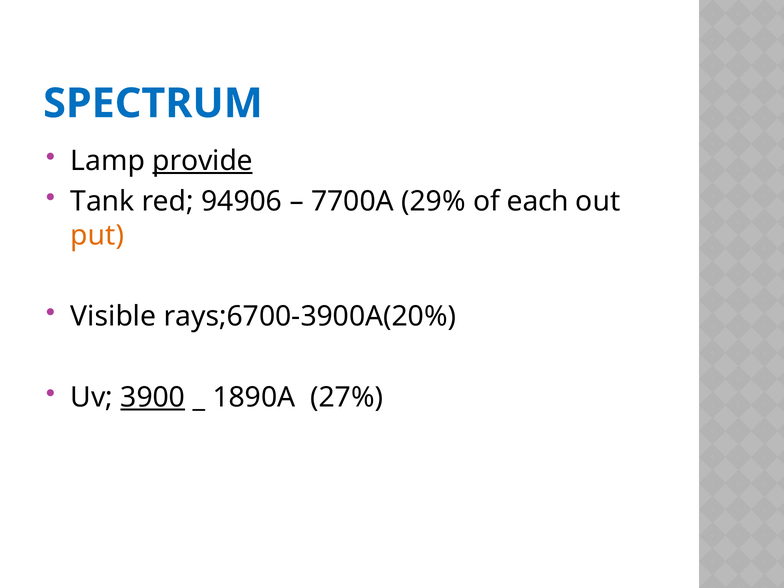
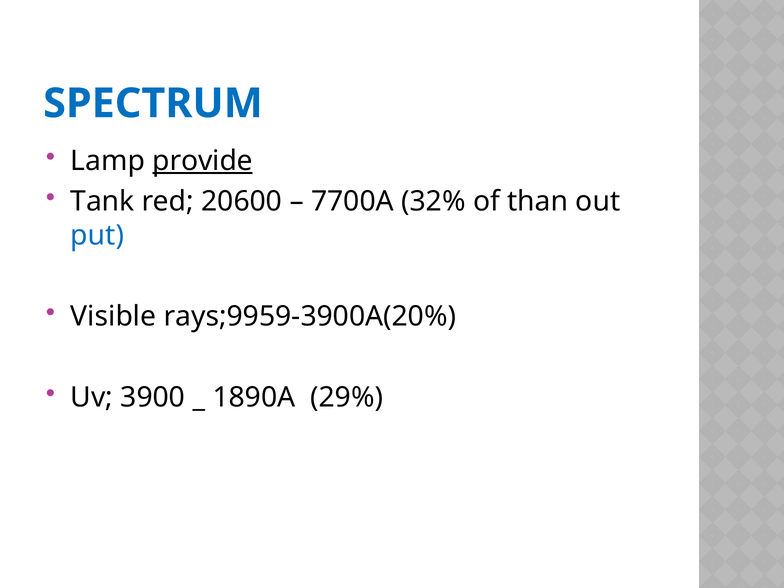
94906: 94906 -> 20600
29%: 29% -> 32%
each: each -> than
put colour: orange -> blue
rays;6700-3900A(20%: rays;6700-3900A(20% -> rays;9959-3900A(20%
3900 underline: present -> none
27%: 27% -> 29%
